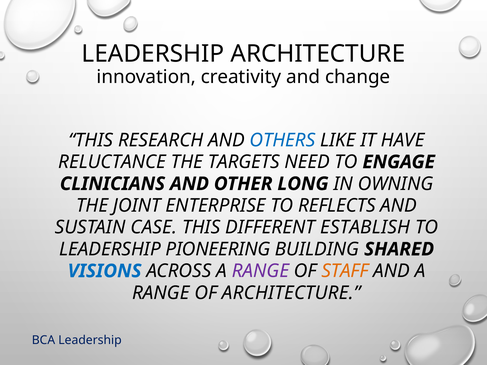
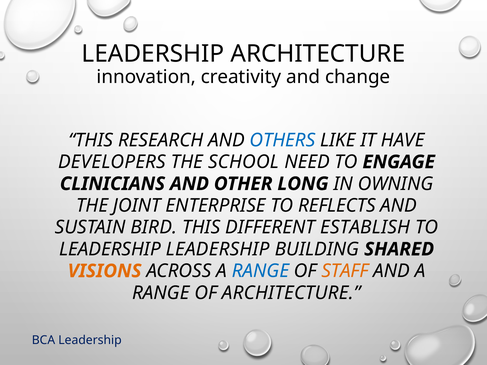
RELUCTANCE: RELUCTANCE -> DEVELOPERS
TARGETS: TARGETS -> SCHOOL
CASE: CASE -> BIRD
LEADERSHIP PIONEERING: PIONEERING -> LEADERSHIP
VISIONS colour: blue -> orange
RANGE at (260, 271) colour: purple -> blue
